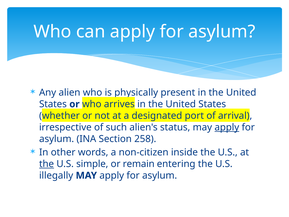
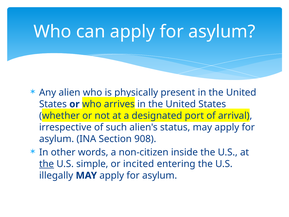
apply at (227, 127) underline: present -> none
258: 258 -> 908
remain: remain -> incited
